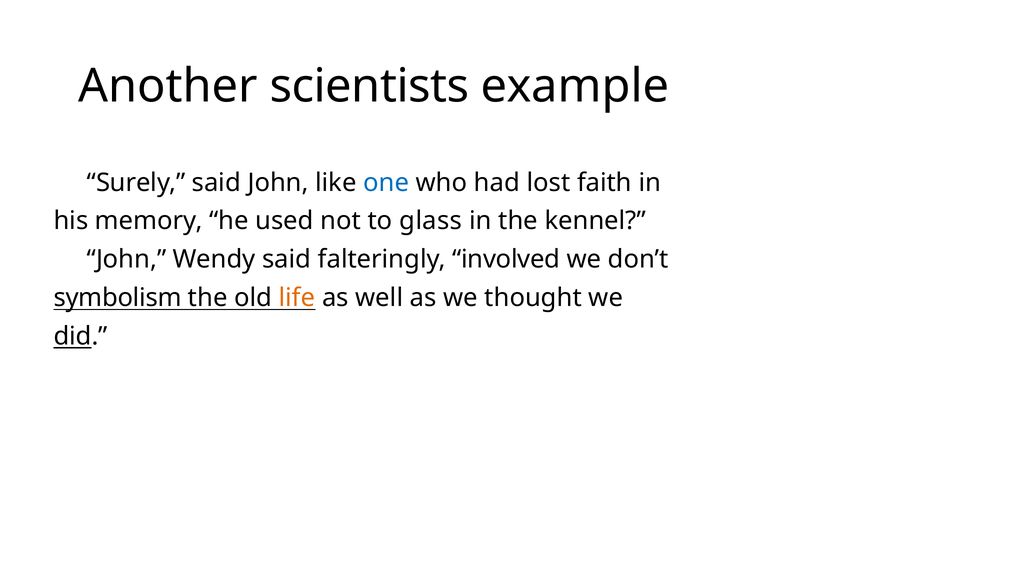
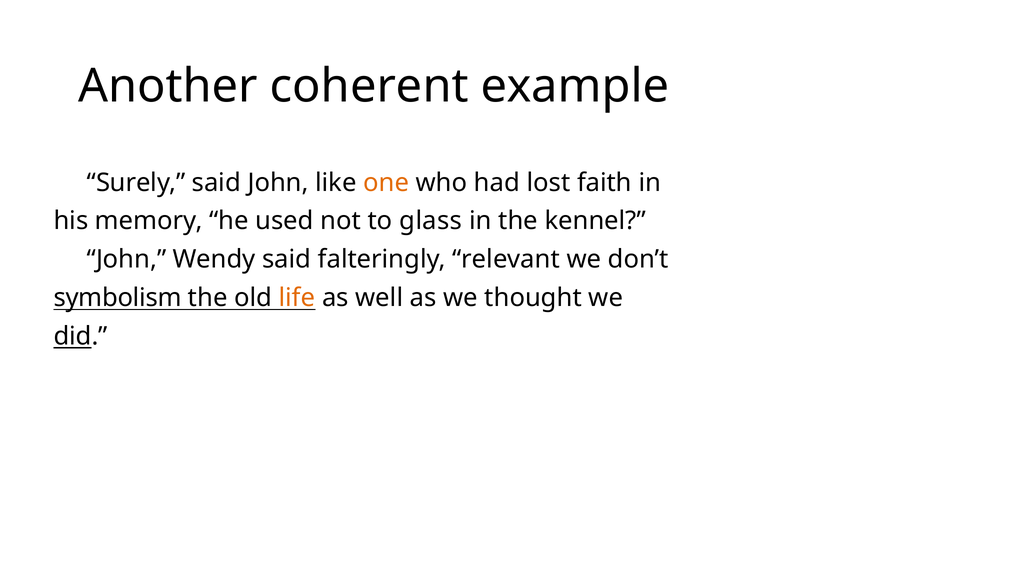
scientists: scientists -> coherent
one colour: blue -> orange
involved: involved -> relevant
